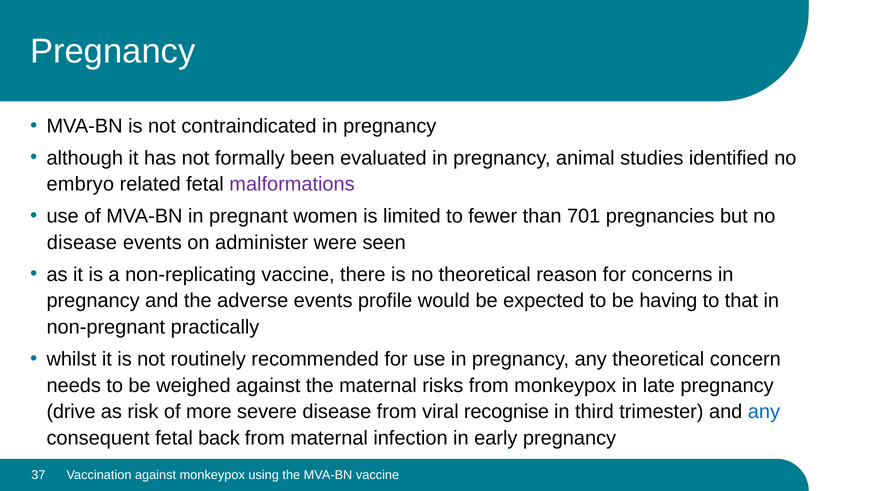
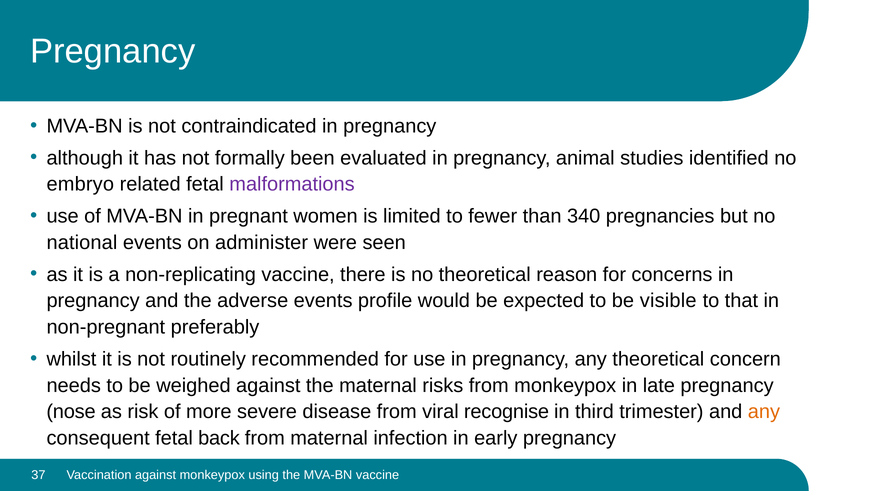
701: 701 -> 340
disease at (82, 243): disease -> national
having: having -> visible
practically: practically -> preferably
drive: drive -> nose
any at (764, 412) colour: blue -> orange
